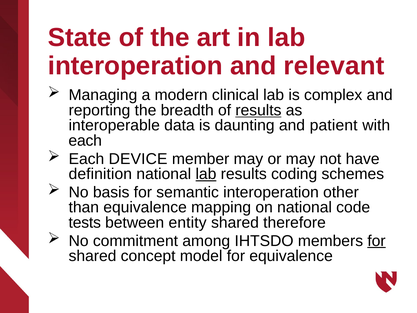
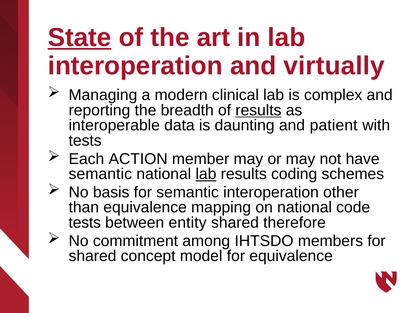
State underline: none -> present
relevant: relevant -> virtually
each at (85, 141): each -> tests
DEVICE: DEVICE -> ACTION
definition at (100, 174): definition -> semantic
for at (377, 241) underline: present -> none
